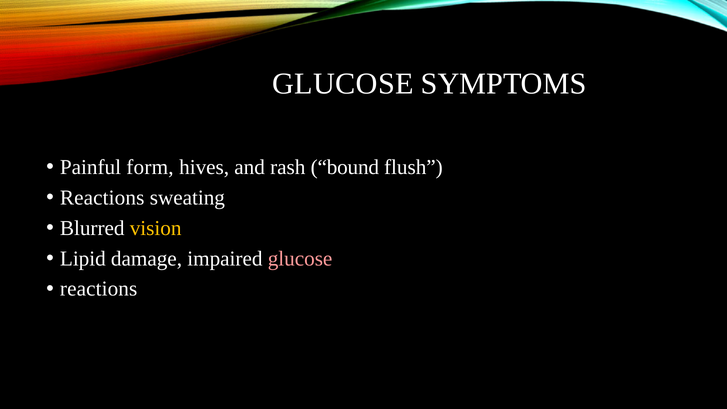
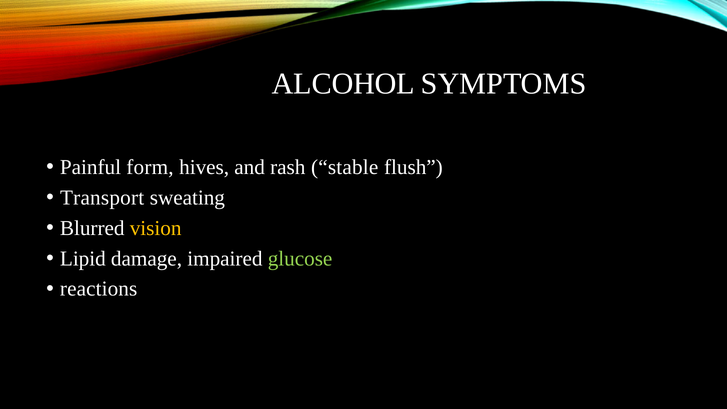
GLUCOSE at (343, 84): GLUCOSE -> ALCOHOL
bound: bound -> stable
Reactions at (102, 198): Reactions -> Transport
glucose at (300, 258) colour: pink -> light green
